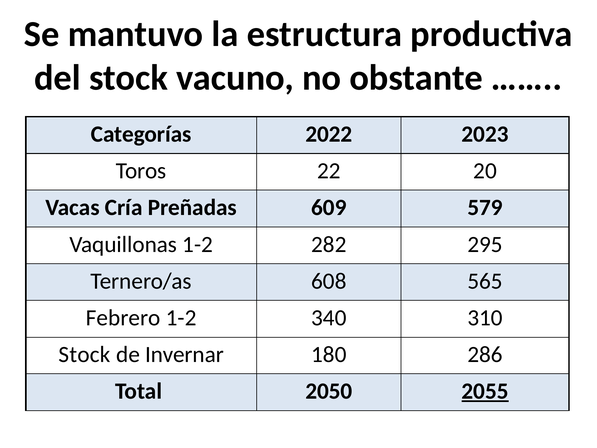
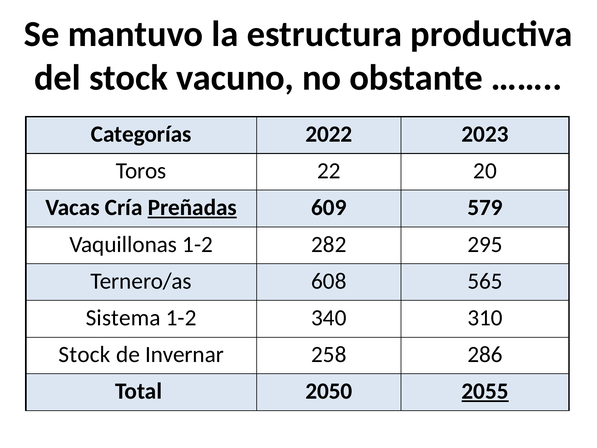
Preñadas underline: none -> present
Febrero: Febrero -> Sistema
180: 180 -> 258
